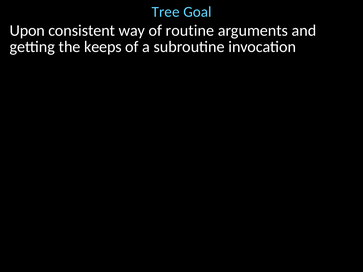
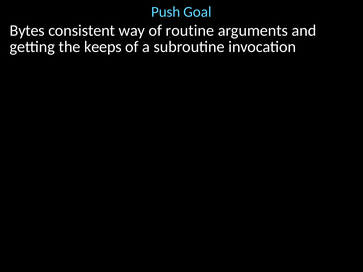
Tree: Tree -> Push
Upon: Upon -> Bytes
